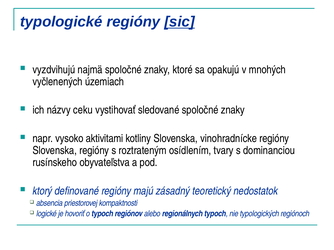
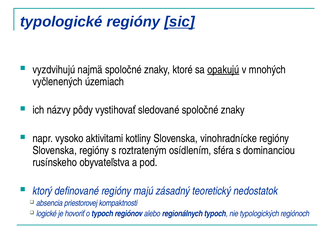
opakujú underline: none -> present
ceku: ceku -> pôdy
tvary: tvary -> sféra
